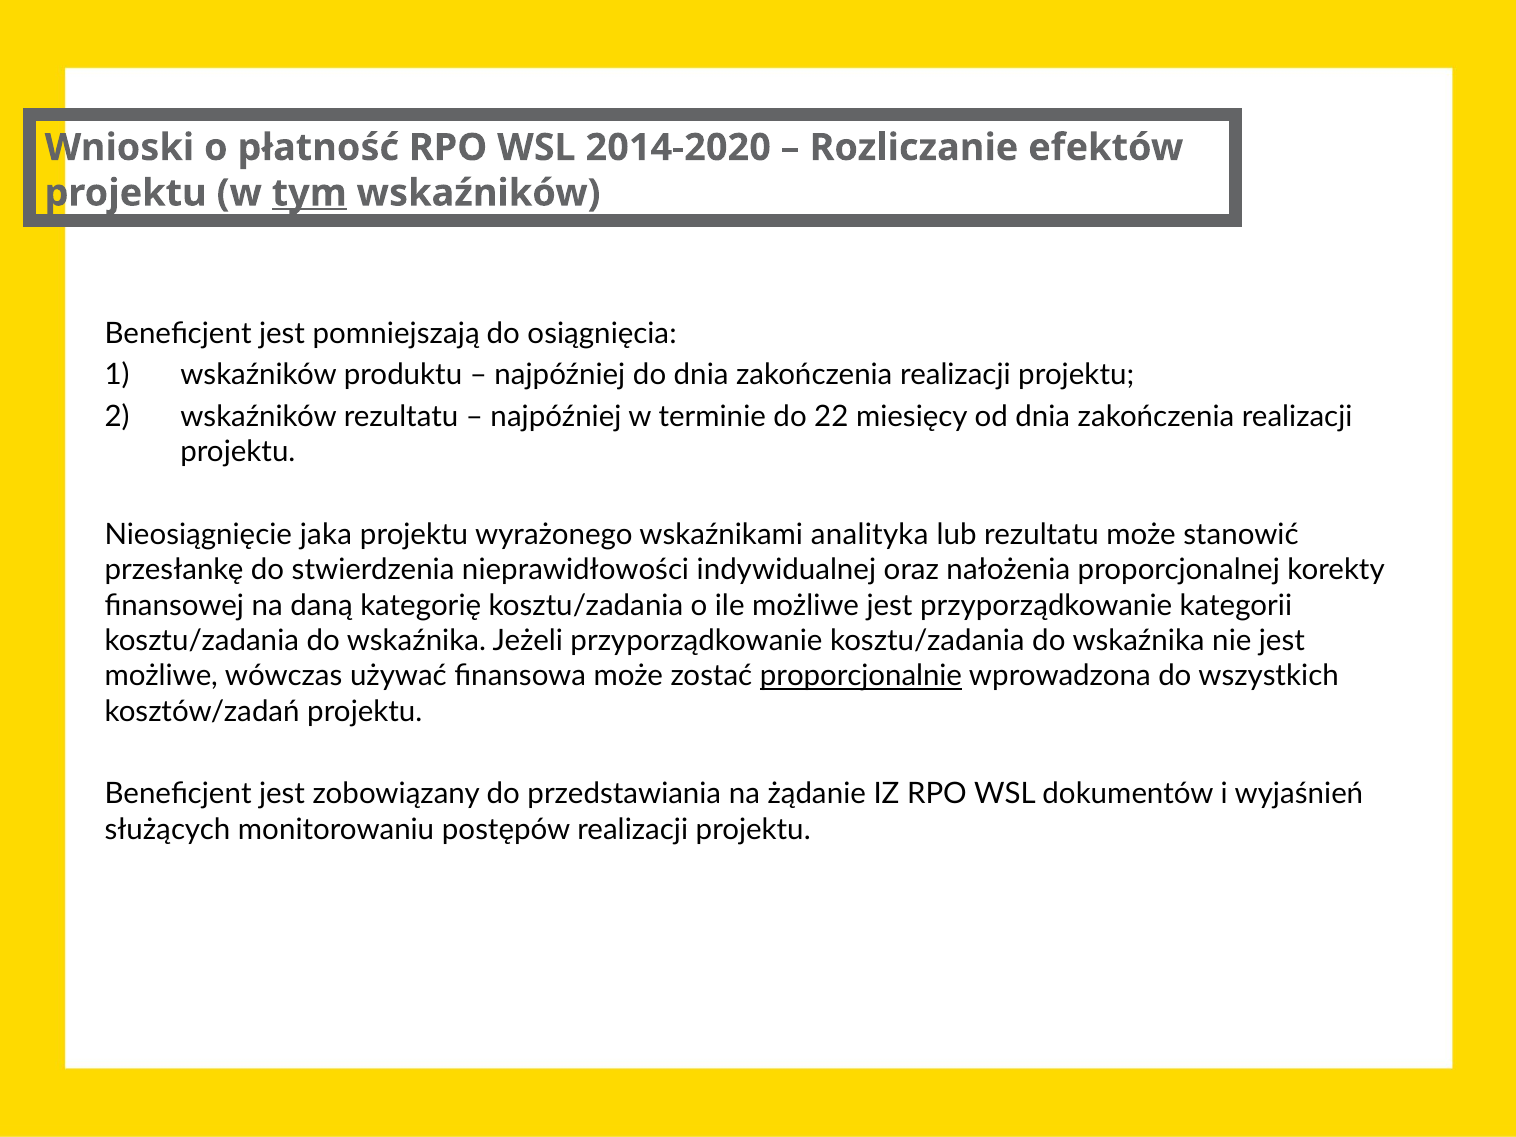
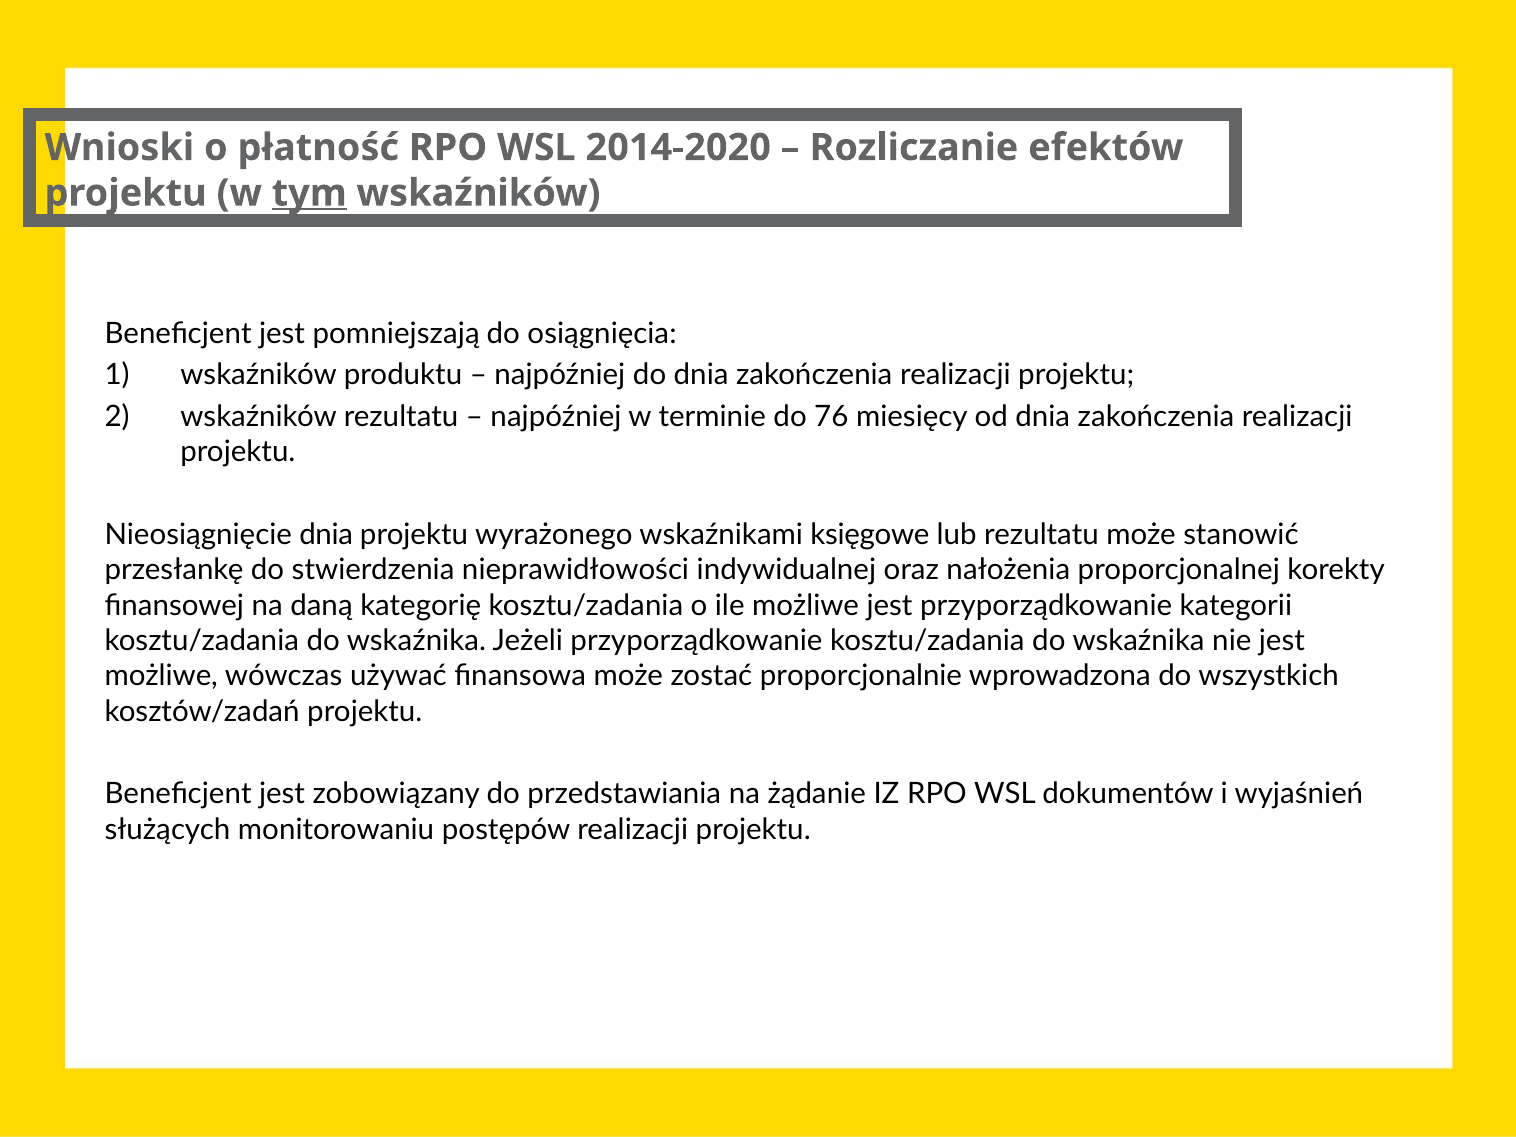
22: 22 -> 76
Nieosiągnięcie jaka: jaka -> dnia
analityka: analityka -> księgowe
proporcjonalnie underline: present -> none
